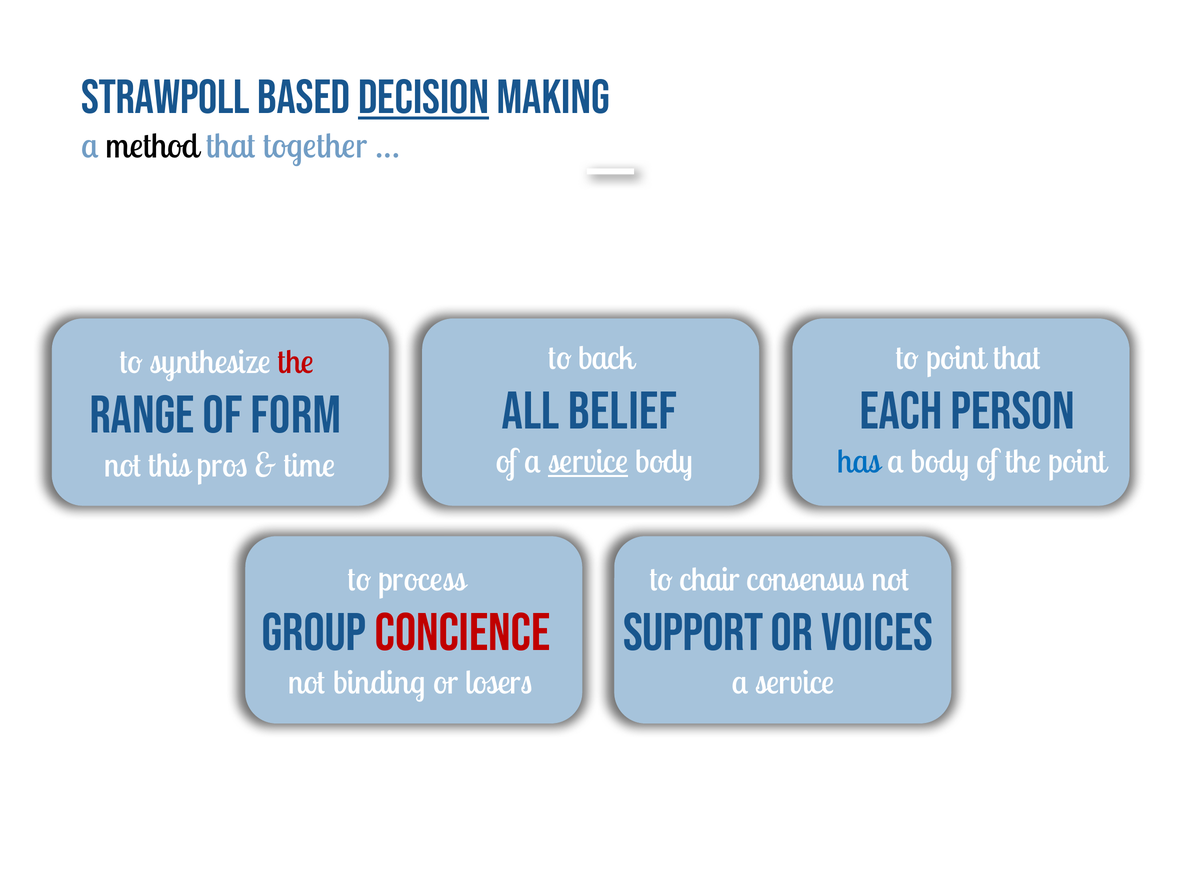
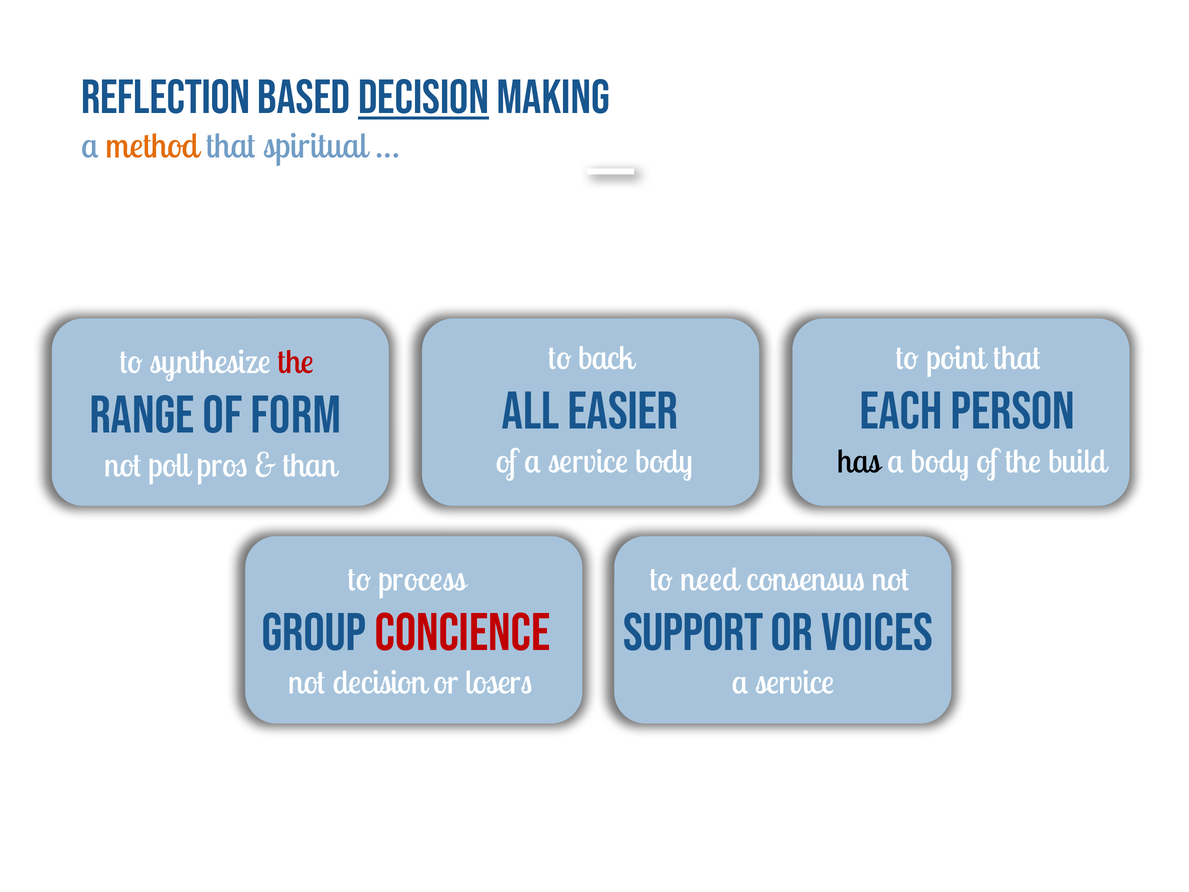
Strawpoll: Strawpoll -> Reflection
method colour: black -> orange
together: together -> spiritual
belief: belief -> easier
service at (588, 462) underline: present -> none
has colour: blue -> black
the point: point -> build
this: this -> poll
time: time -> than
chair: chair -> need
not binding: binding -> decision
